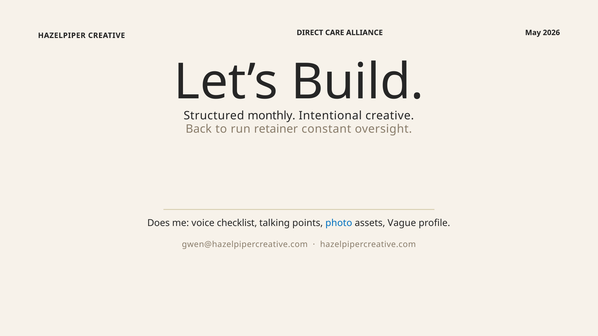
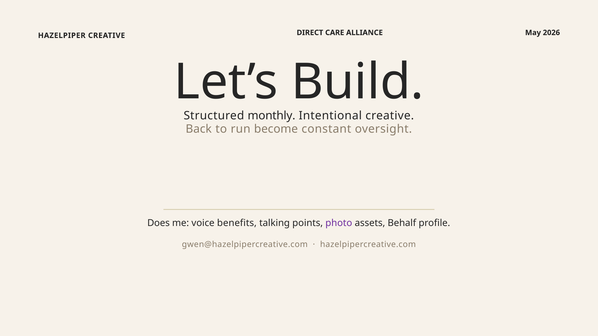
retainer: retainer -> become
checklist: checklist -> benefits
photo colour: blue -> purple
Vague: Vague -> Behalf
